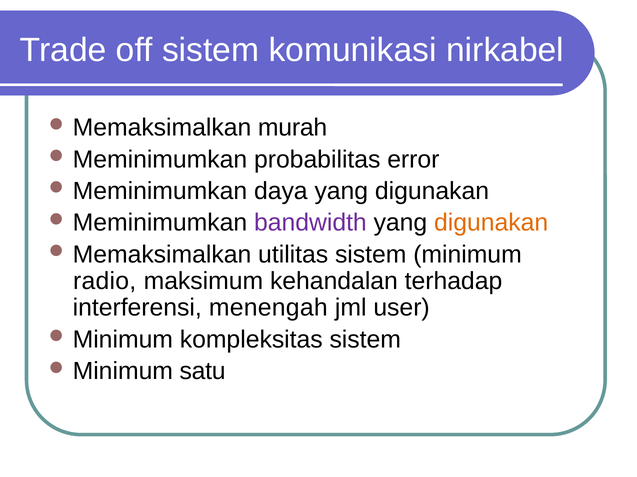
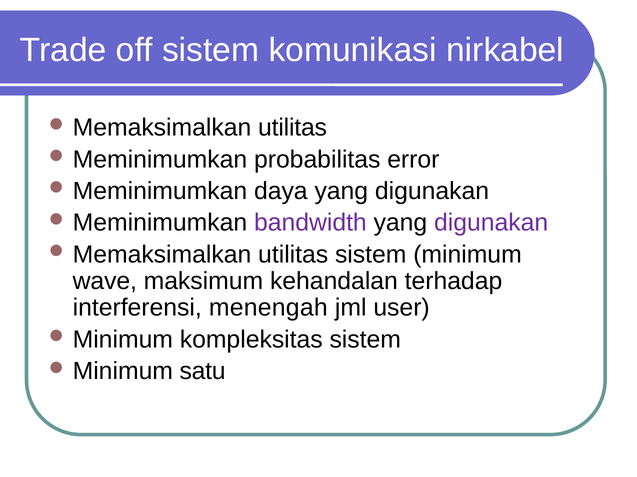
murah at (293, 128): murah -> utilitas
digunakan at (491, 223) colour: orange -> purple
radio: radio -> wave
